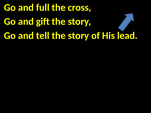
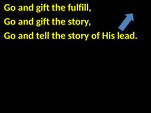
full at (43, 7): full -> gift
cross: cross -> fulfill
